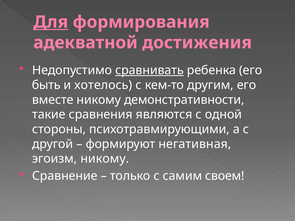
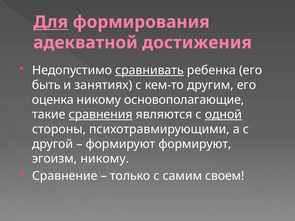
хотелось: хотелось -> занятиях
вместе: вместе -> оценка
демонстративности: демонстративности -> основополагающие
сравнения underline: none -> present
одной underline: none -> present
формируют негативная: негативная -> формируют
